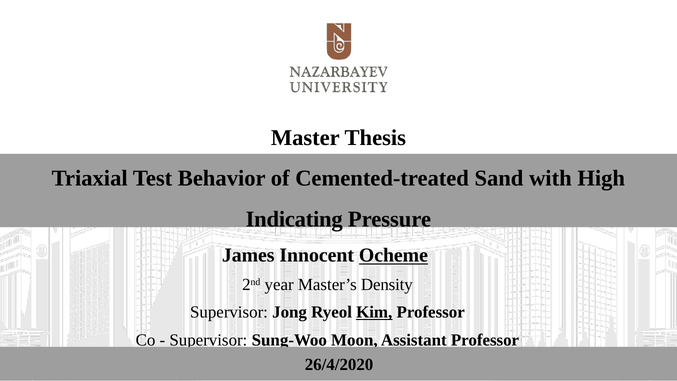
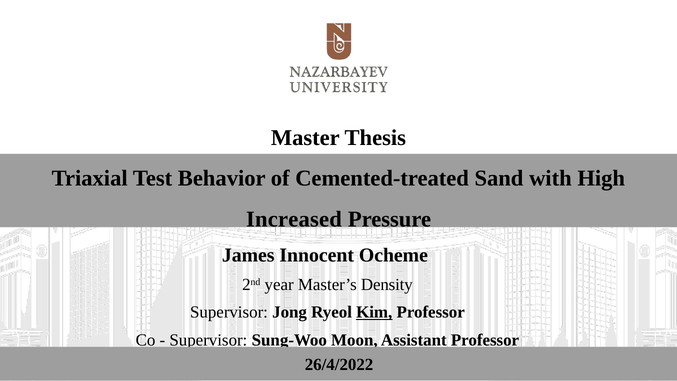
Indicating: Indicating -> Increased
Ocheme underline: present -> none
26/4/2020: 26/4/2020 -> 26/4/2022
